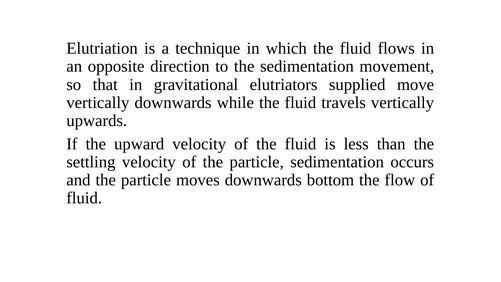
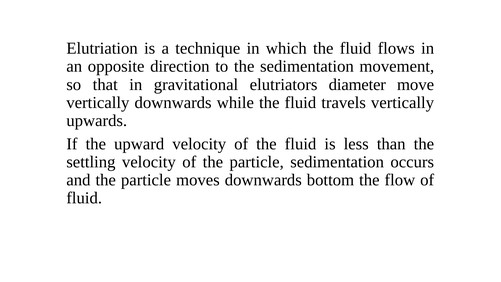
supplied: supplied -> diameter
